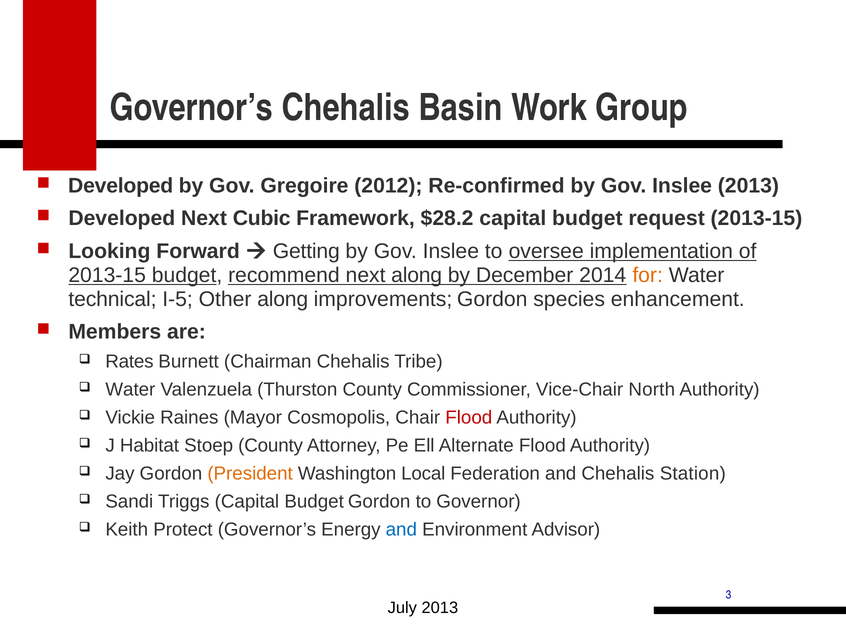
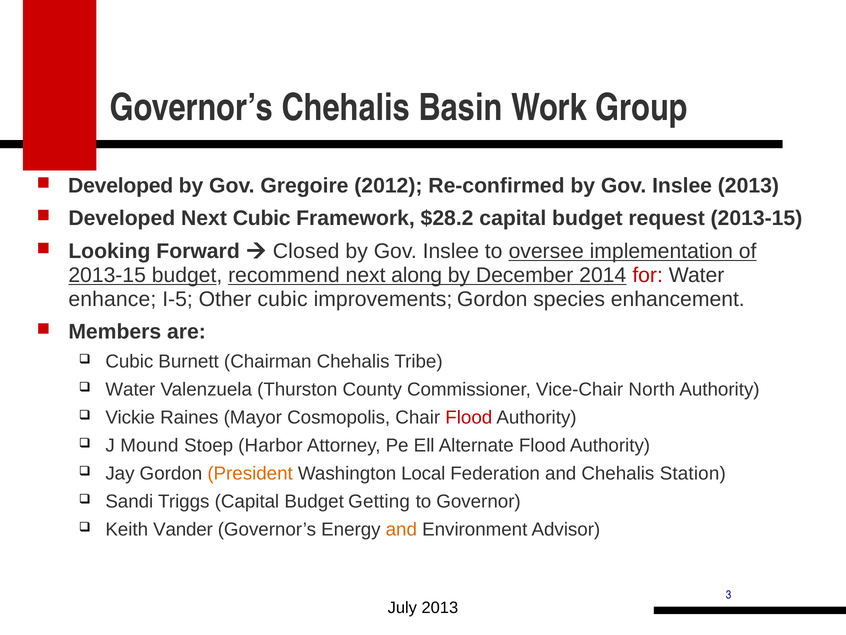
Getting: Getting -> Closed
for colour: orange -> red
technical: technical -> enhance
Other along: along -> cubic
Rates at (129, 361): Rates -> Cubic
Habitat: Habitat -> Mound
Stoep County: County -> Harbor
Budget Gordon: Gordon -> Getting
Protect: Protect -> Vander
and at (401, 529) colour: blue -> orange
